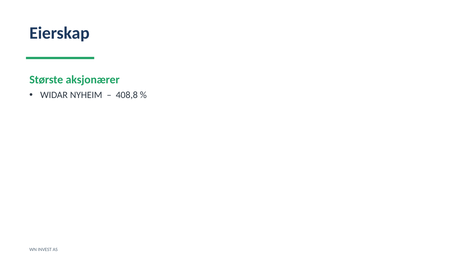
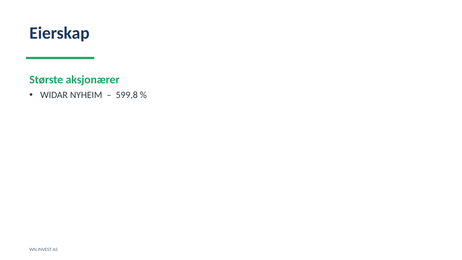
408,8: 408,8 -> 599,8
